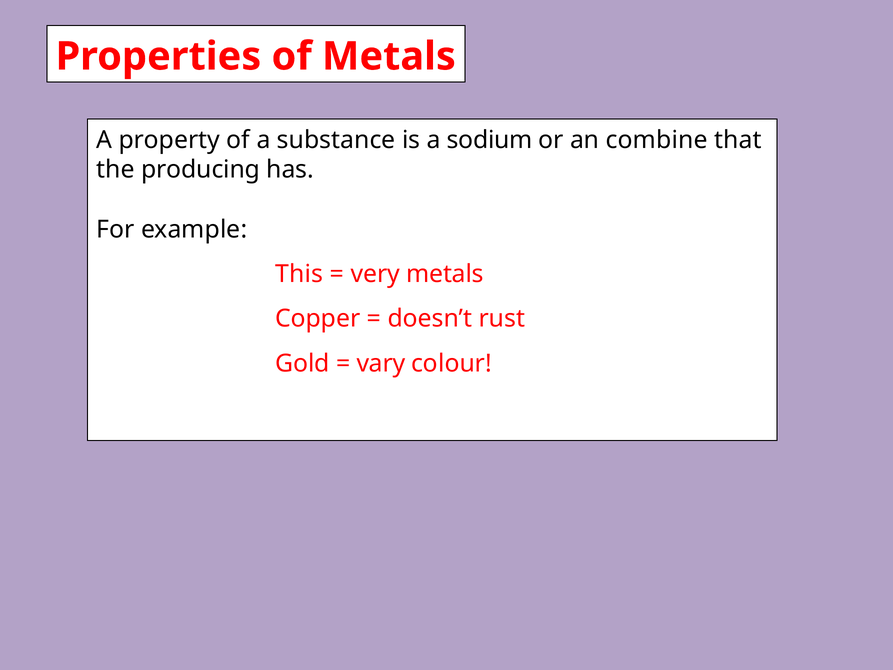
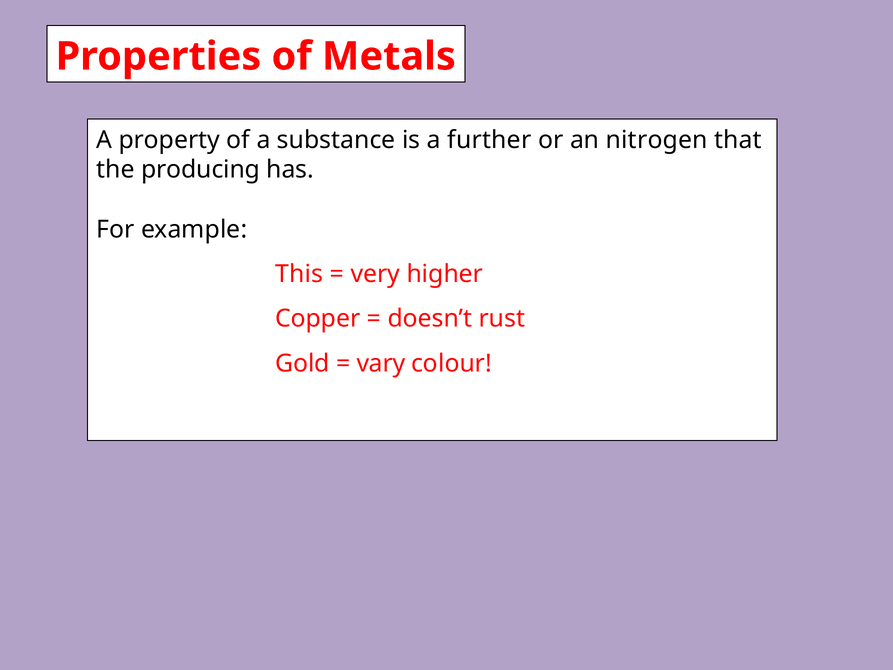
sodium: sodium -> further
combine: combine -> nitrogen
very metals: metals -> higher
